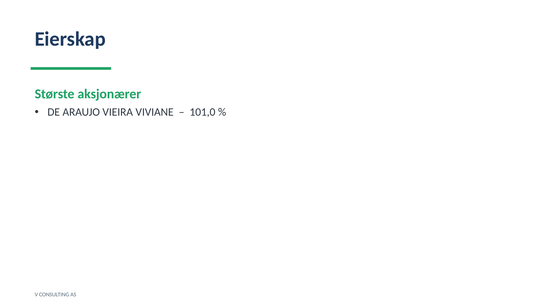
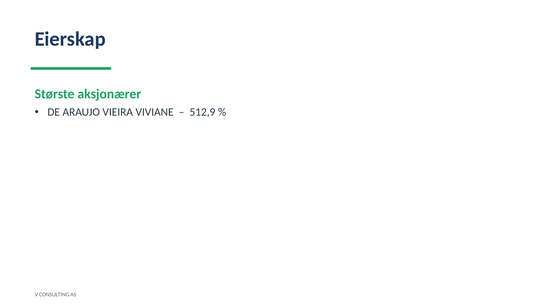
101,0: 101,0 -> 512,9
